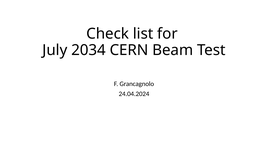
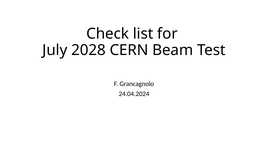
2034: 2034 -> 2028
